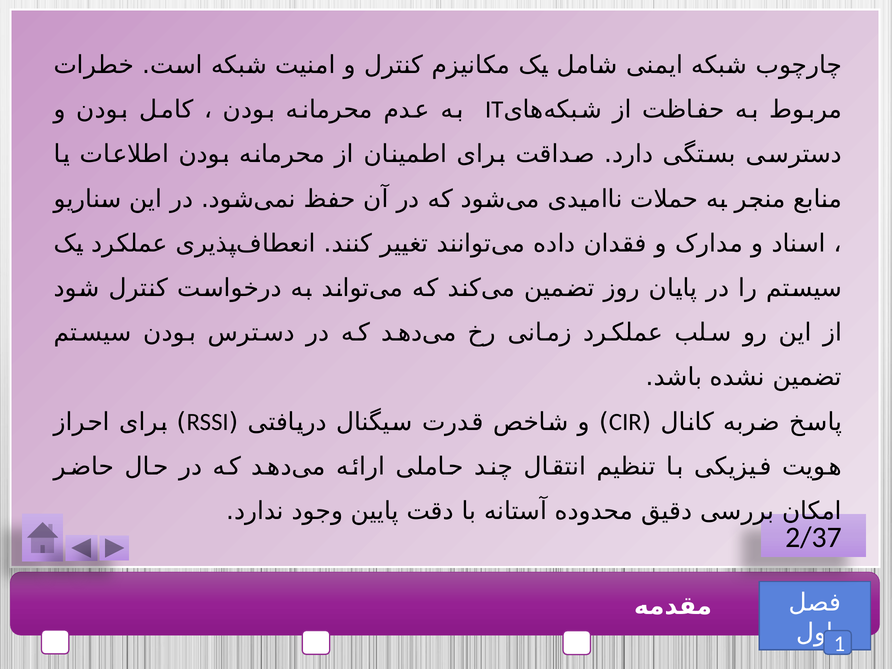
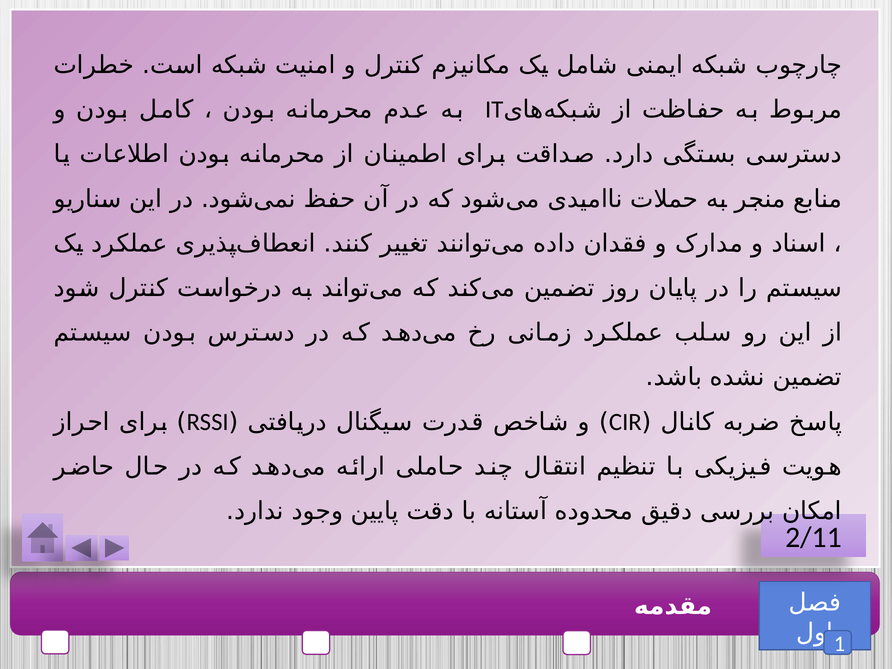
2/37: 2/37 -> 2/11
